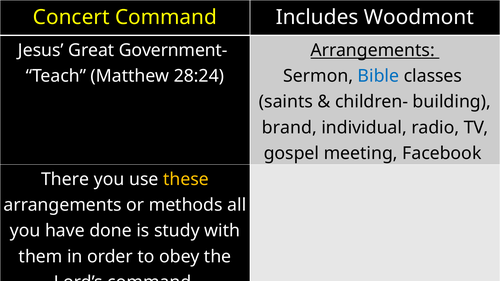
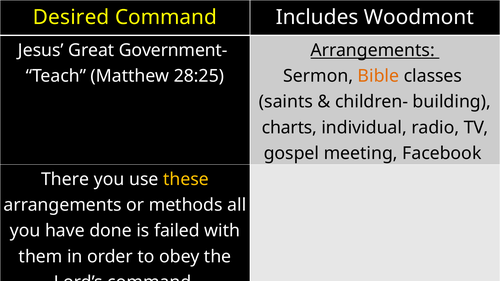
Concert: Concert -> Desired
28:24: 28:24 -> 28:25
Bible colour: blue -> orange
brand: brand -> charts
study: study -> failed
